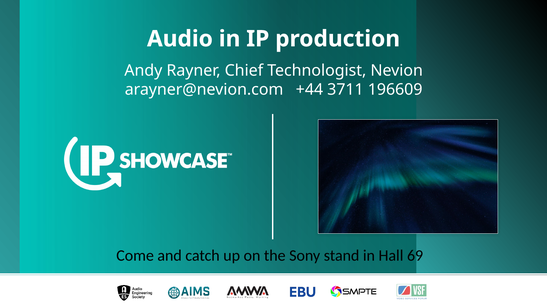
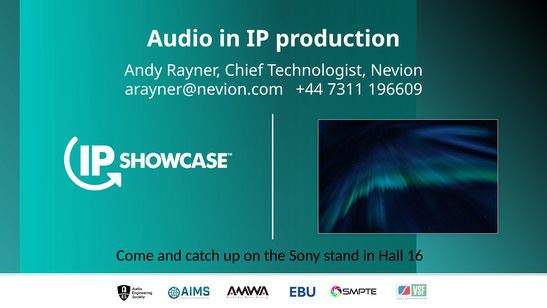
3711: 3711 -> 7311
69: 69 -> 16
